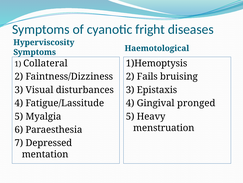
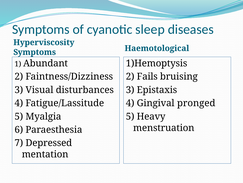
fright: fright -> sleep
Collateral: Collateral -> Abundant
